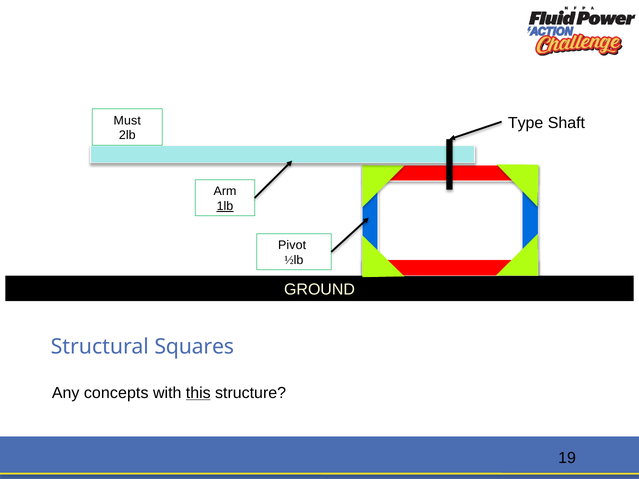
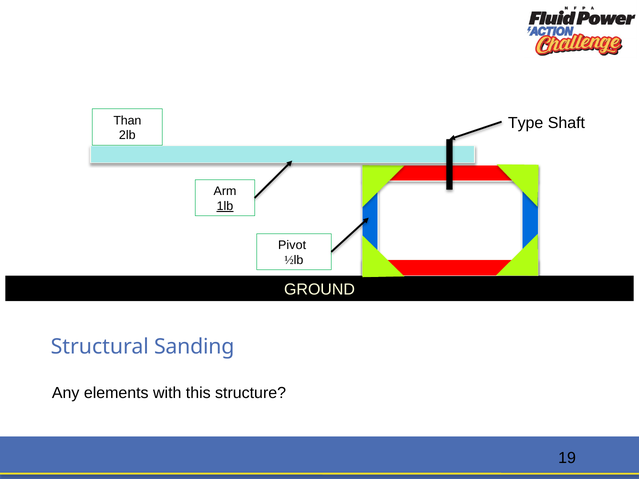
Must: Must -> Than
Squares: Squares -> Sanding
concepts: concepts -> elements
this underline: present -> none
